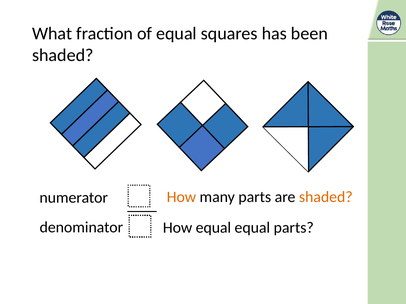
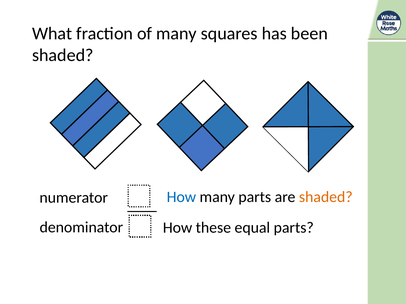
of equal: equal -> many
How at (181, 197) colour: orange -> blue
How equal: equal -> these
